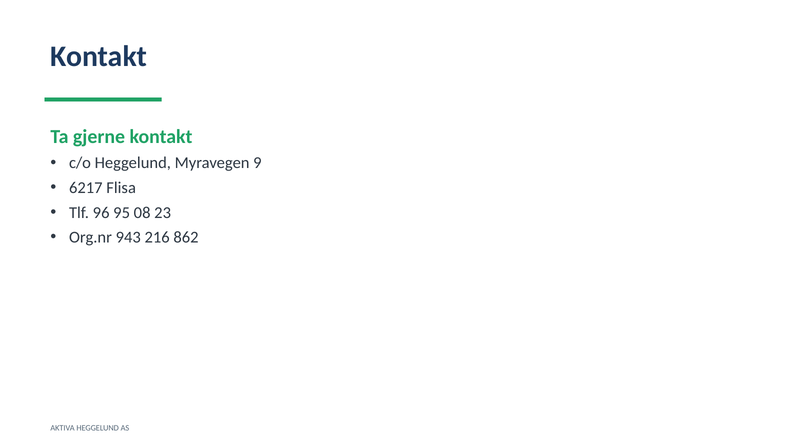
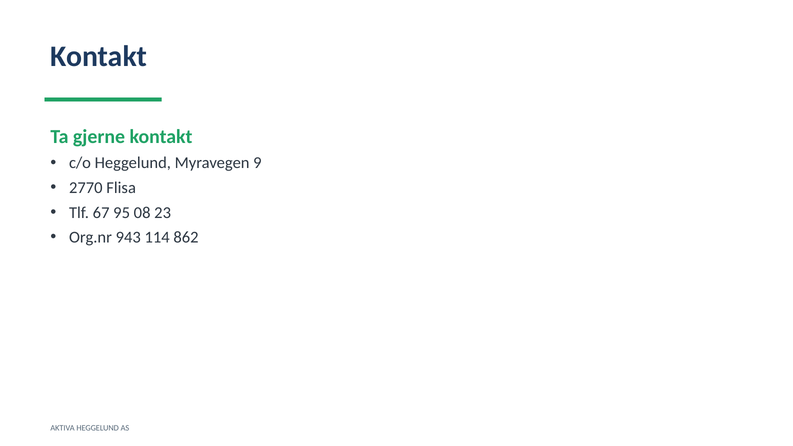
6217: 6217 -> 2770
96: 96 -> 67
216: 216 -> 114
